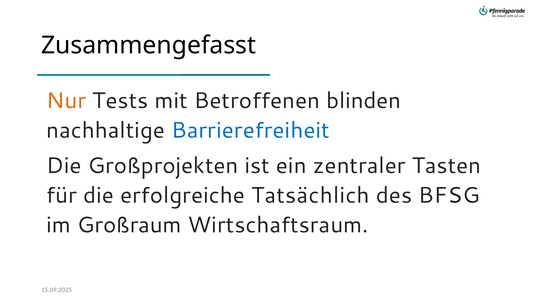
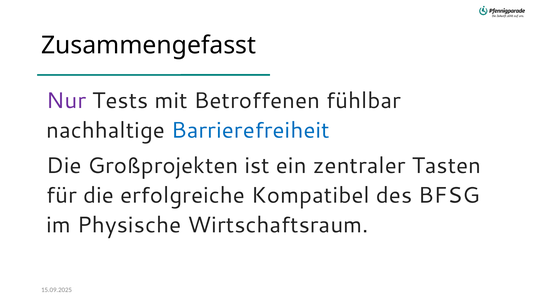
Nur colour: orange -> purple
blinden: blinden -> fühlbar
Tatsächlich: Tatsächlich -> Kompatibel
Großraum: Großraum -> Physische
